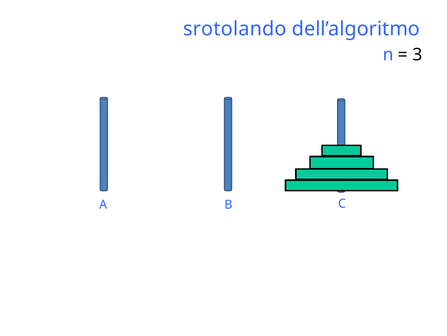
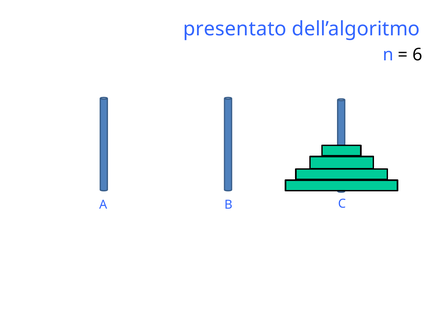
srotolando: srotolando -> presentato
3: 3 -> 6
